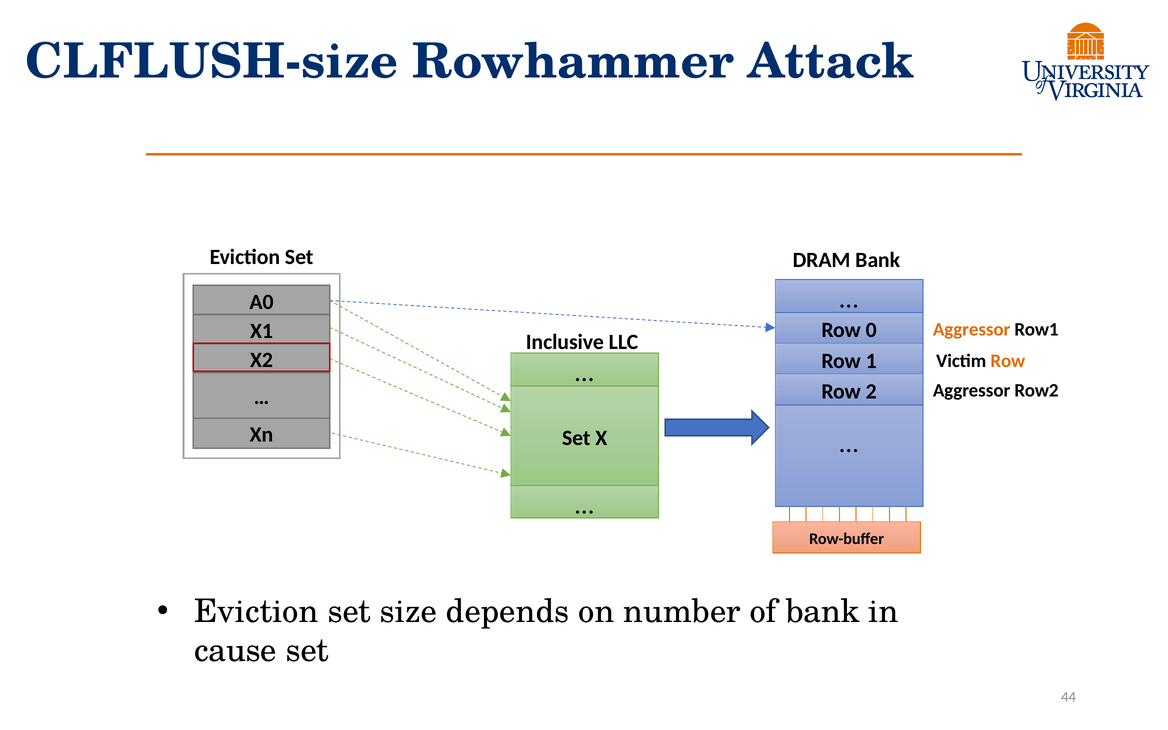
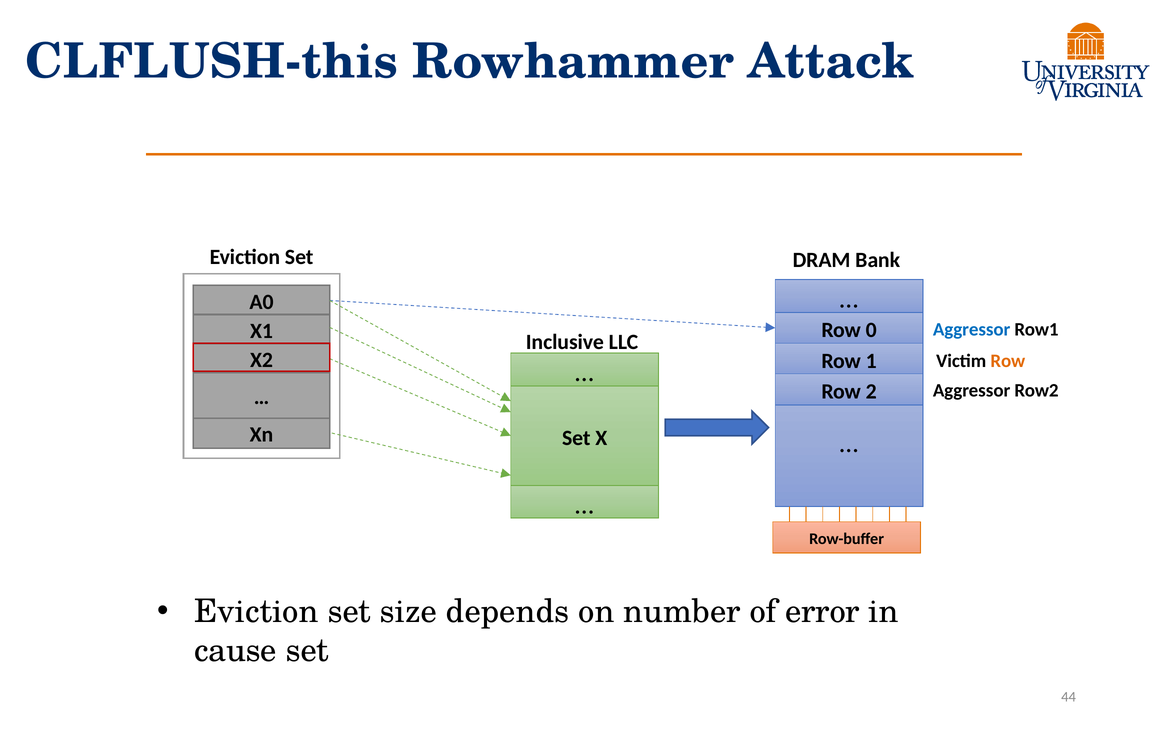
CLFLUSH-size: CLFLUSH-size -> CLFLUSH-this
Aggressor at (972, 330) colour: orange -> blue
of bank: bank -> error
